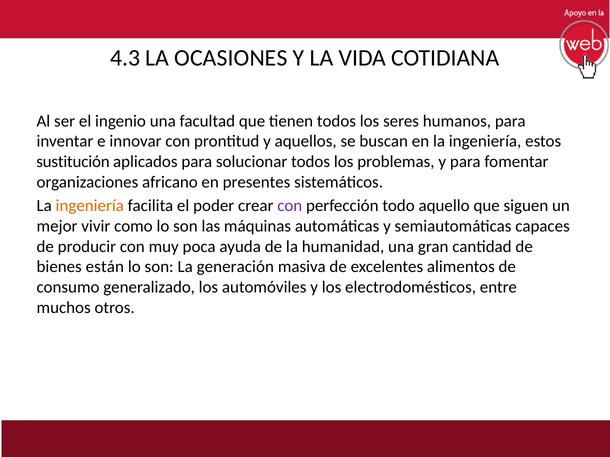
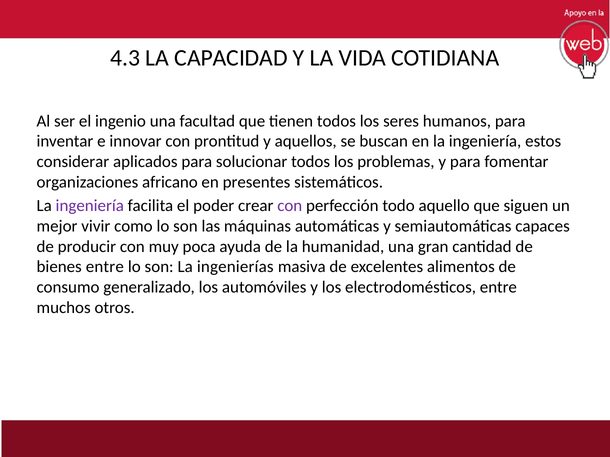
OCASIONES: OCASIONES -> CAPACIDAD
sustitución: sustitución -> considerar
ingeniería at (90, 206) colour: orange -> purple
bienes están: están -> entre
generación: generación -> ingenierías
